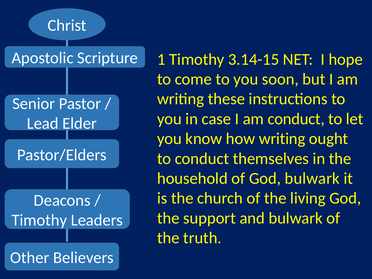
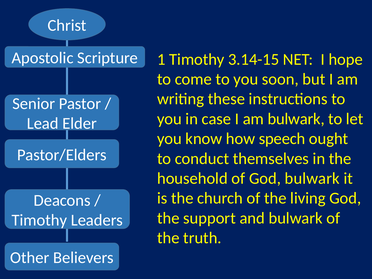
am conduct: conduct -> bulwark
how writing: writing -> speech
